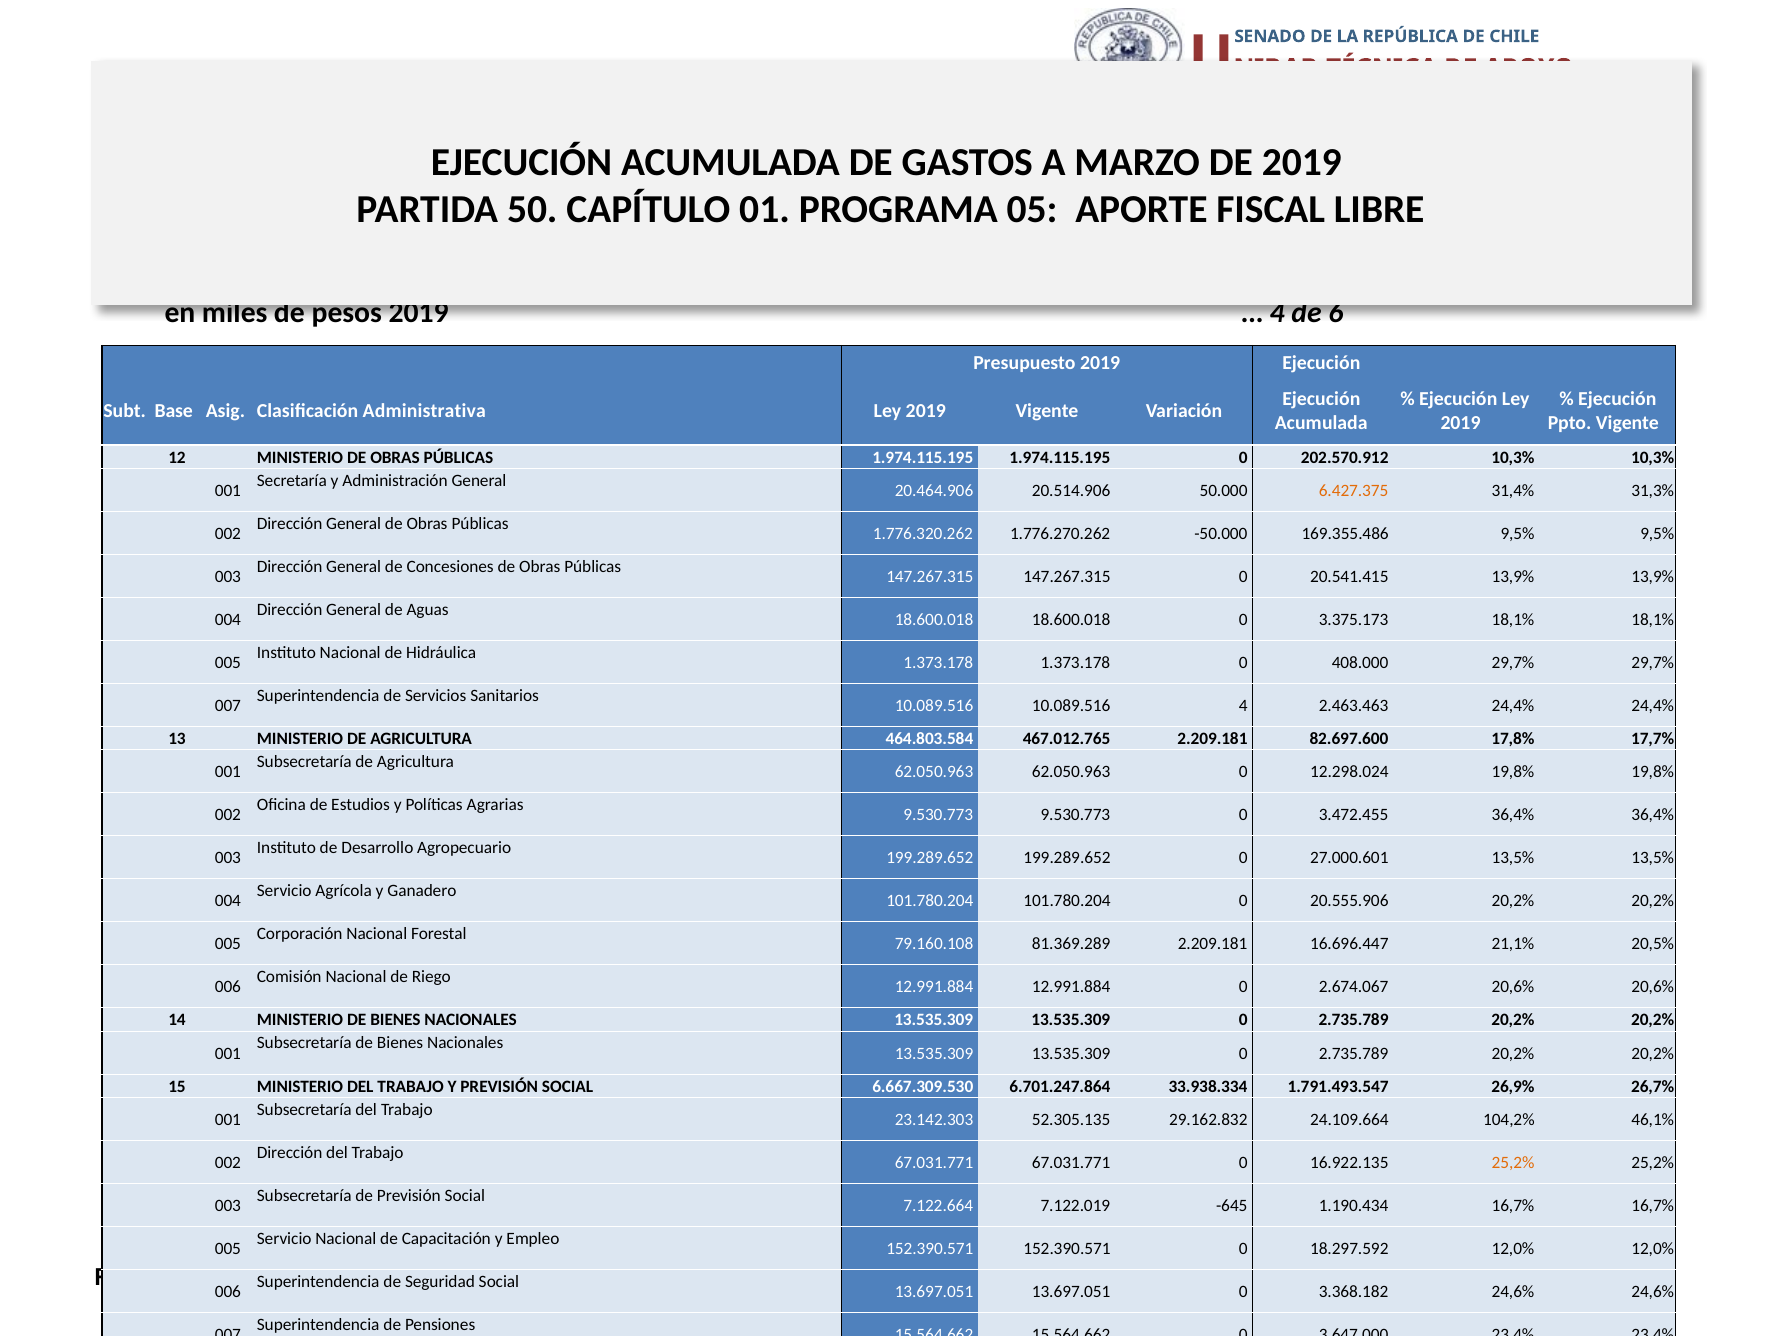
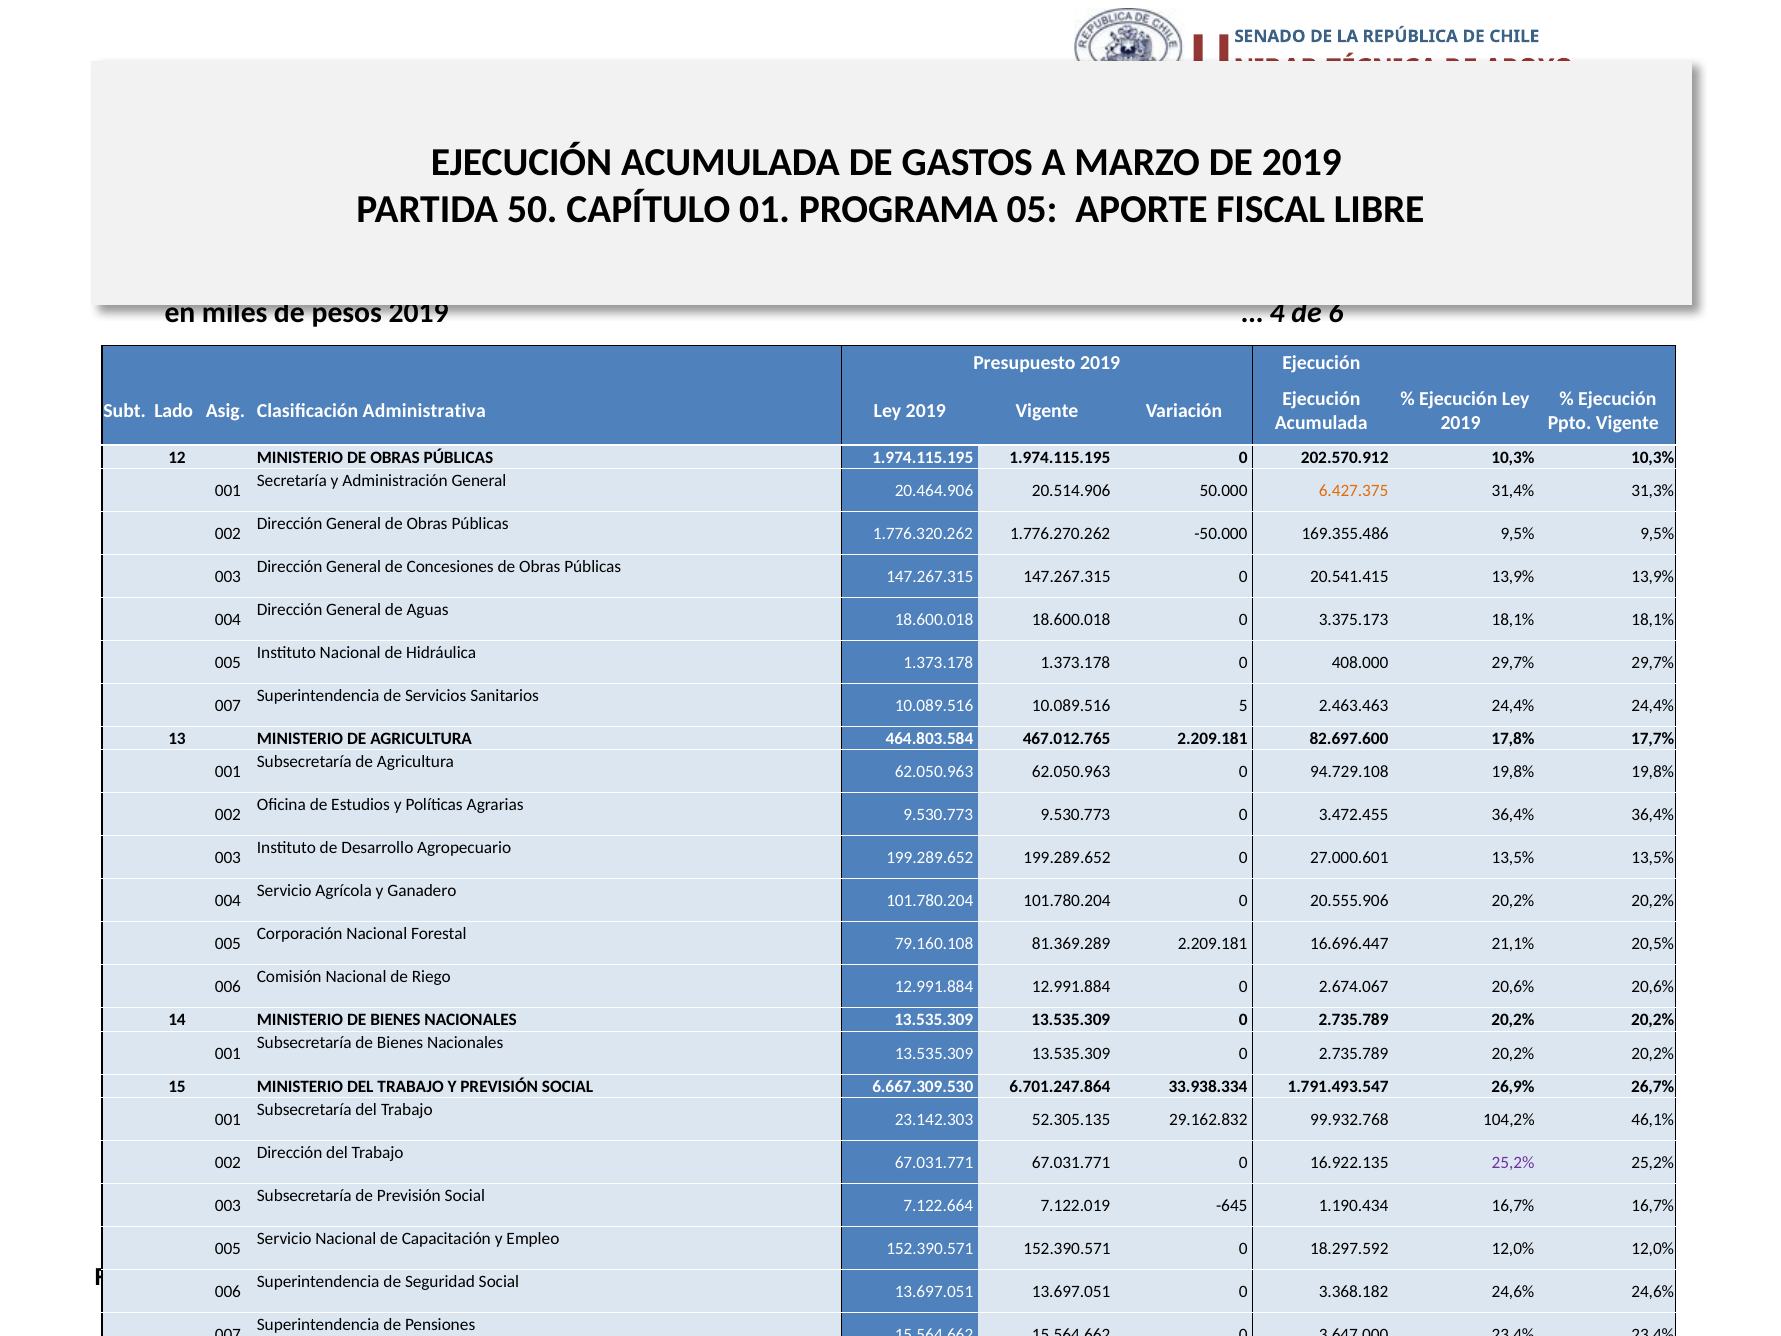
Subt Base: Base -> Lado
10.089.516 4: 4 -> 5
12.298.024: 12.298.024 -> 94.729.108
24.109.664: 24.109.664 -> 99.932.768
25,2% at (1513, 1163) colour: orange -> purple
